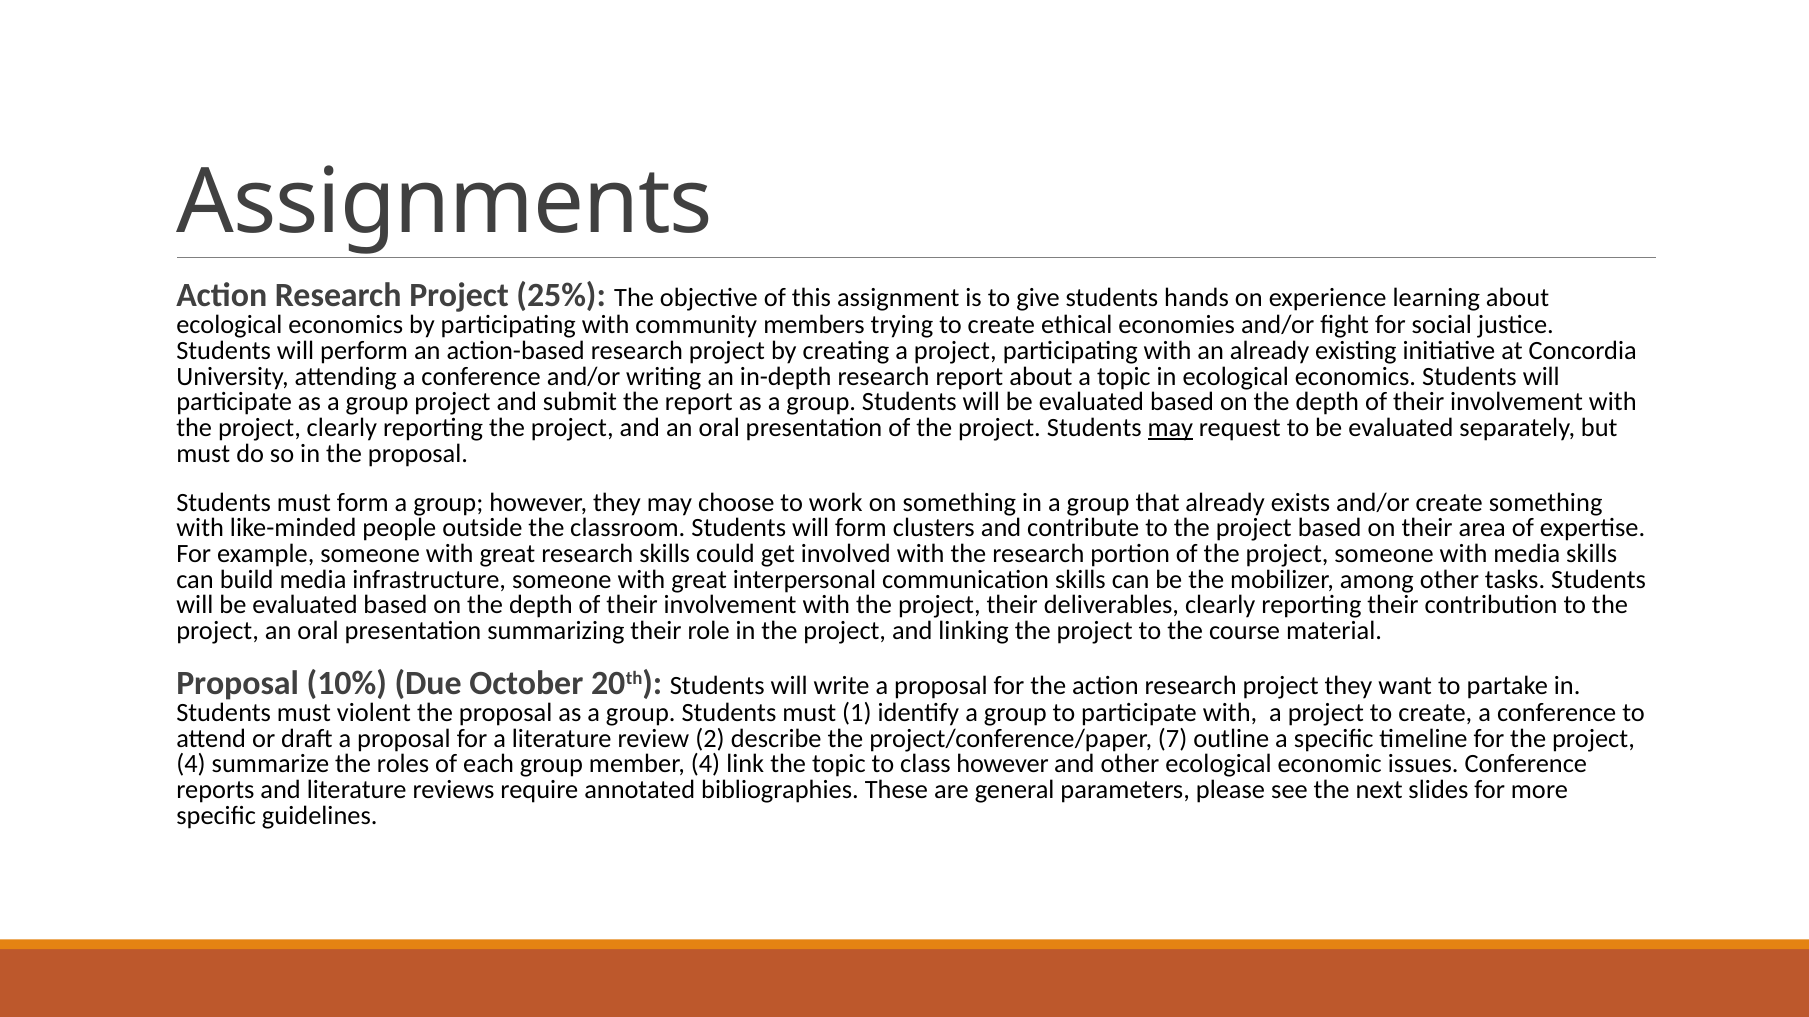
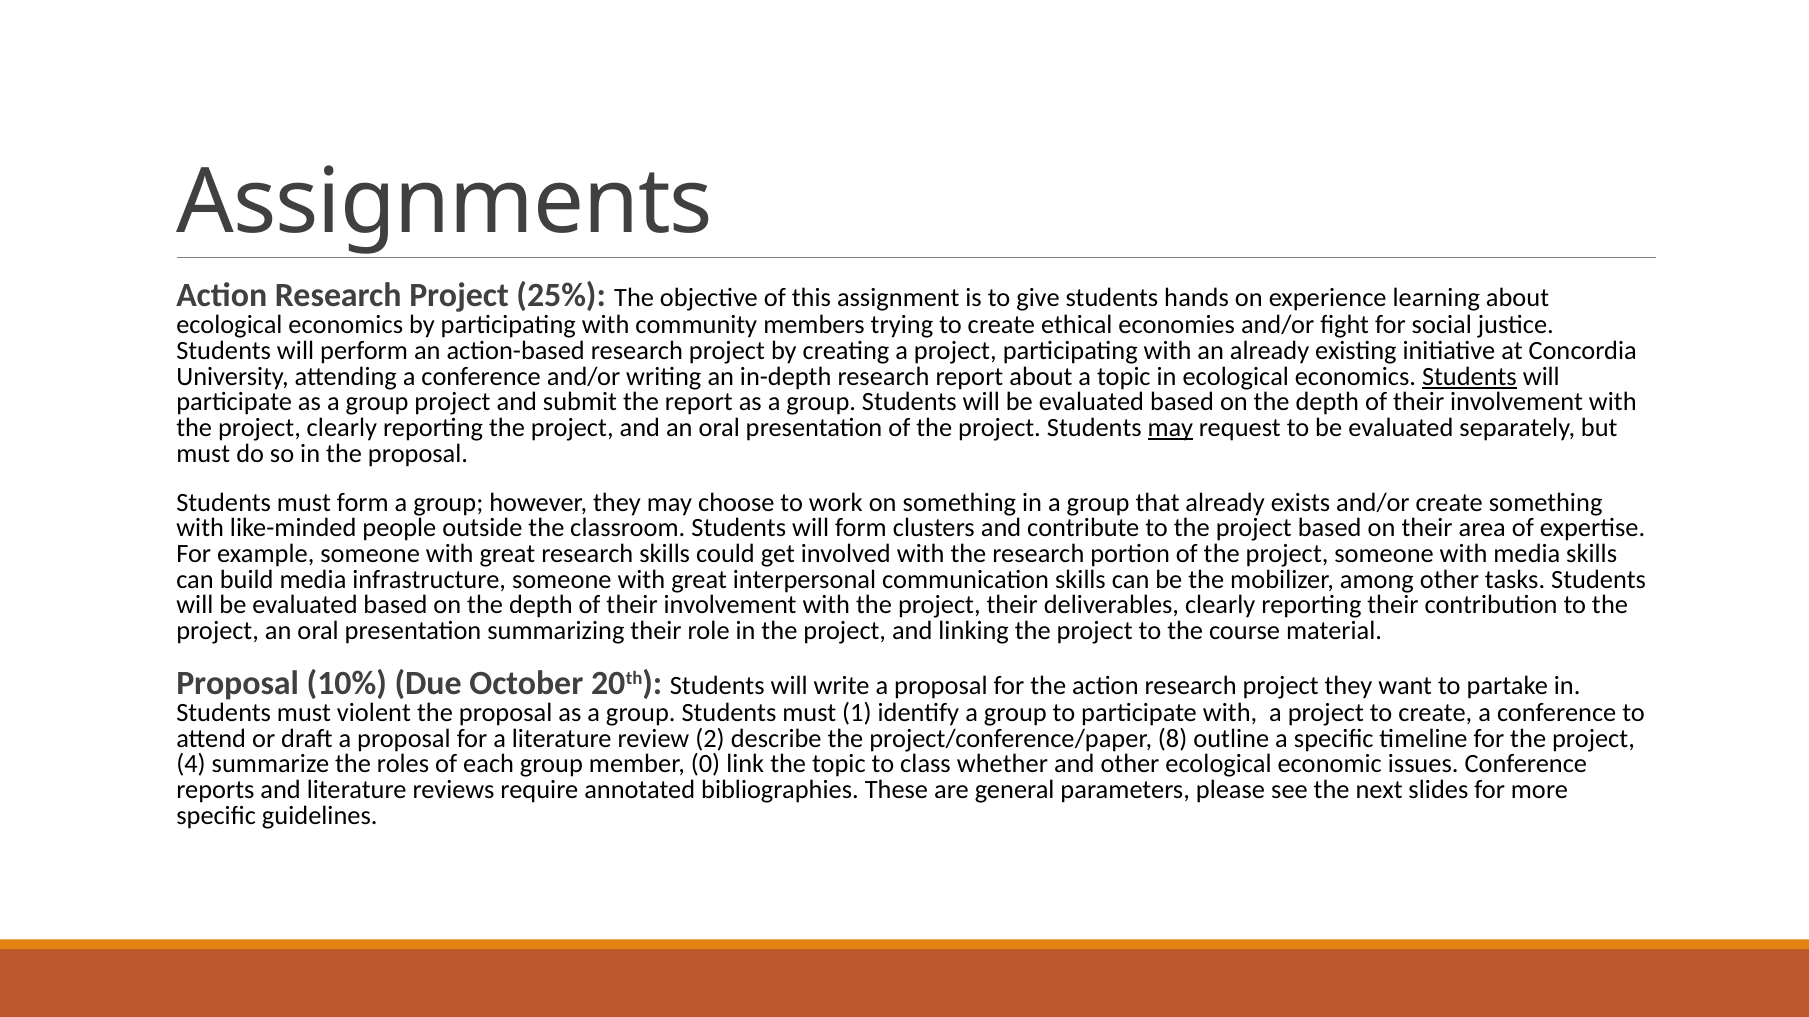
Students at (1469, 377) underline: none -> present
7: 7 -> 8
member 4: 4 -> 0
class however: however -> whether
